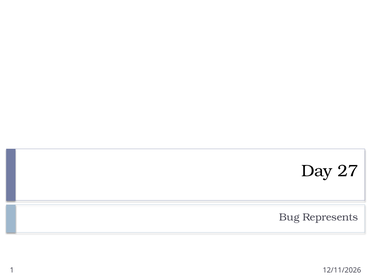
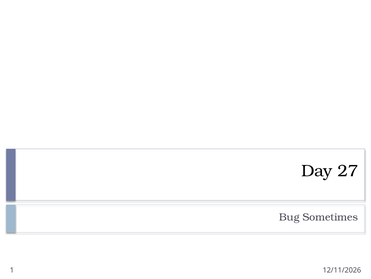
Represents: Represents -> Sometimes
